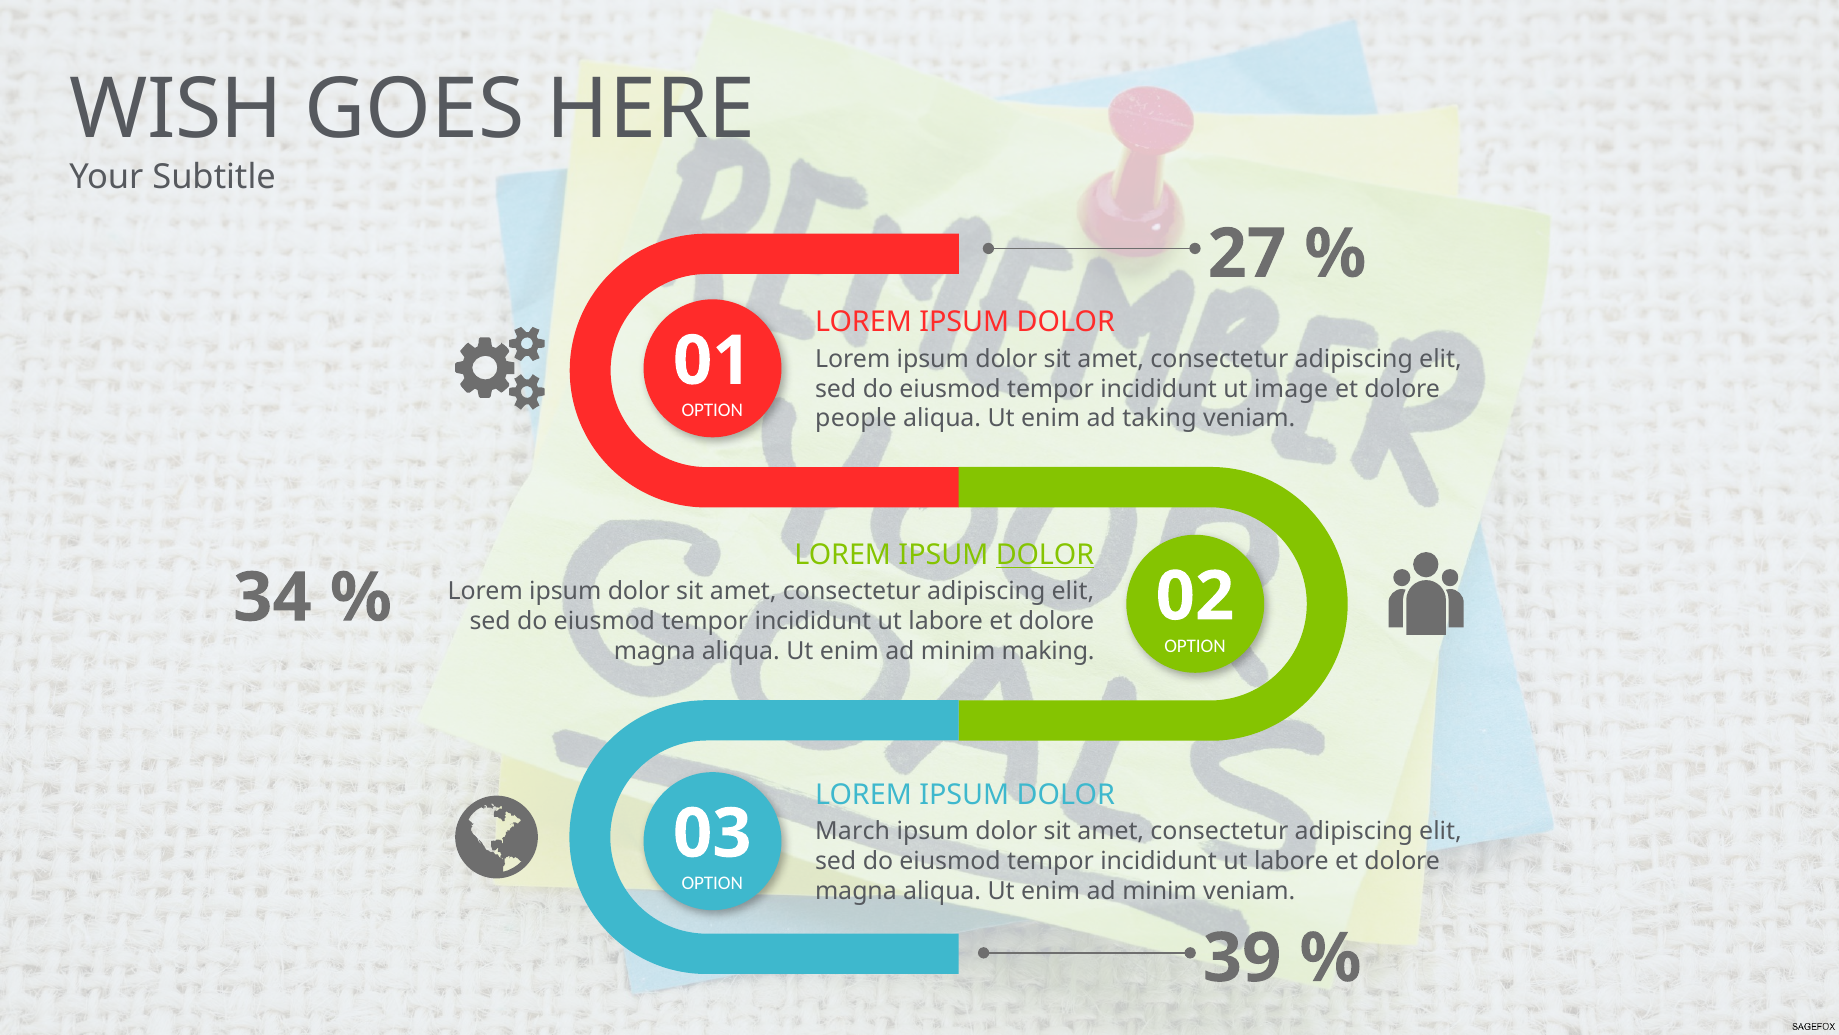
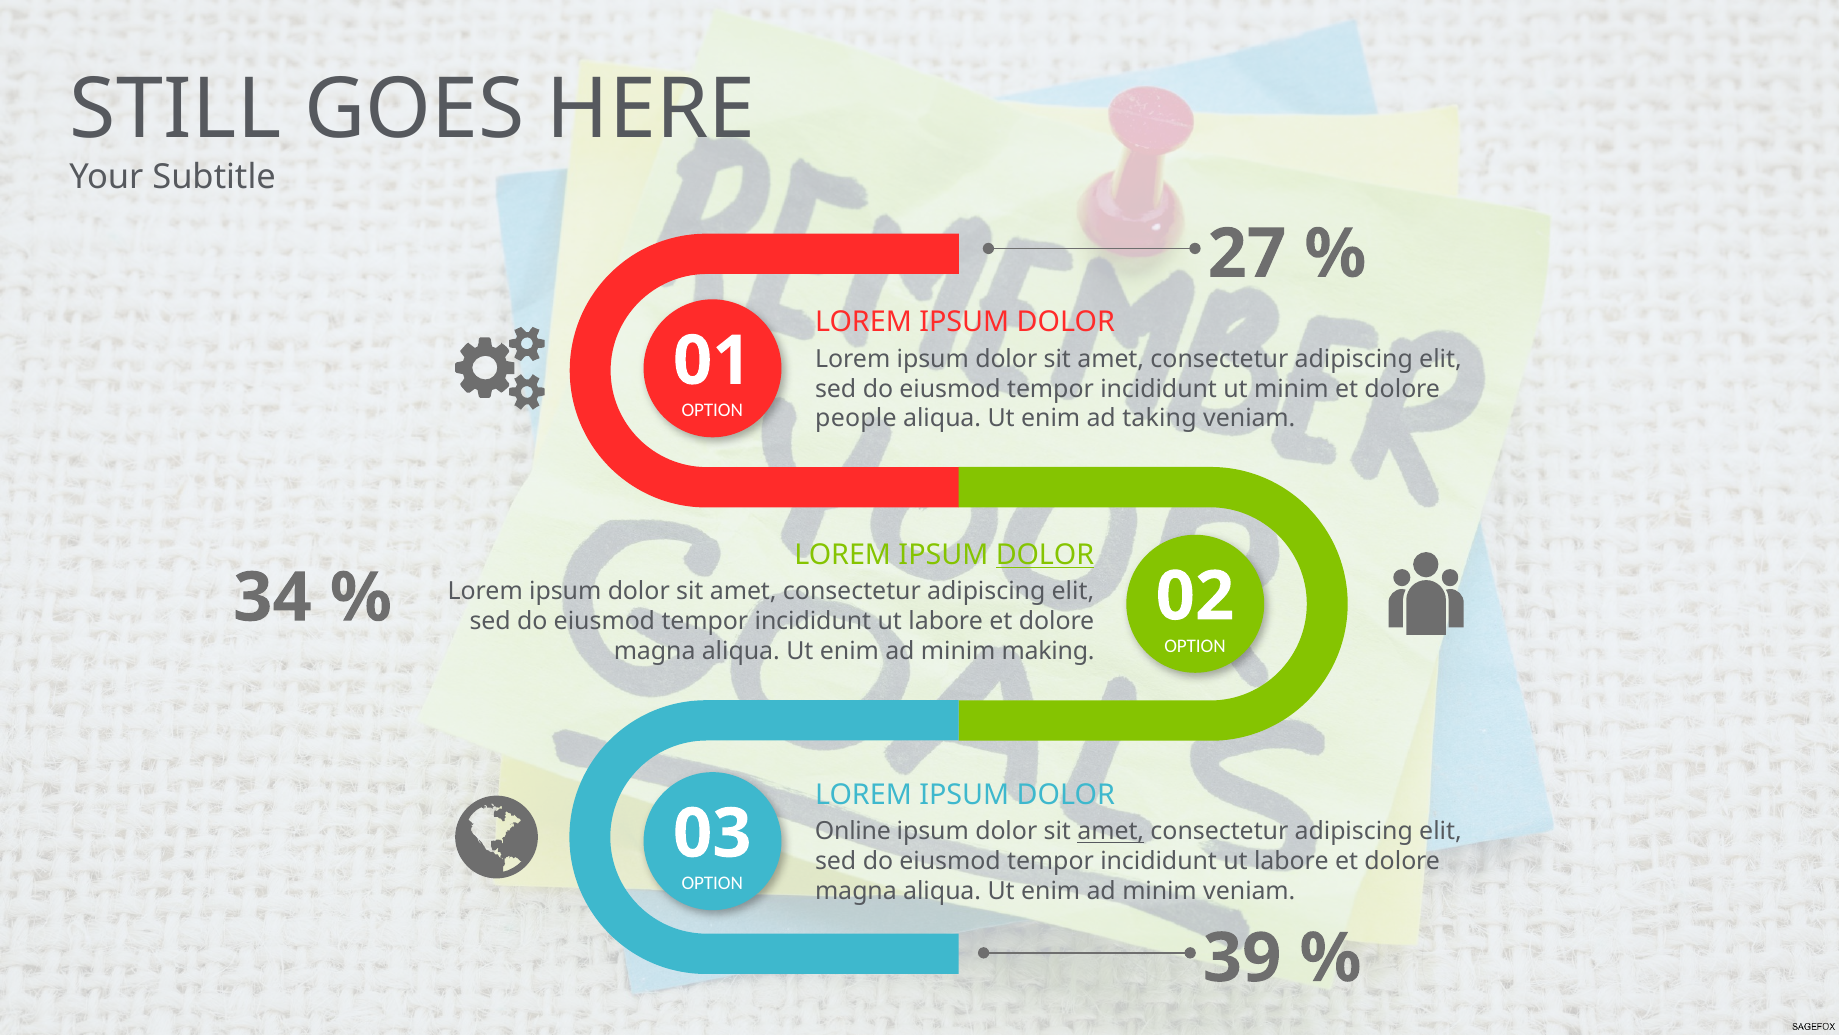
WISH: WISH -> STILL
ut image: image -> minim
March: March -> Online
amet at (1111, 831) underline: none -> present
